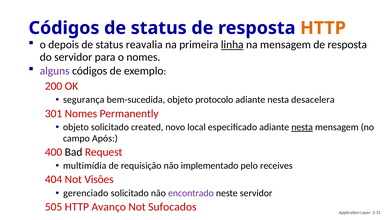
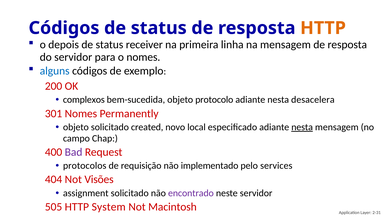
reavalia: reavalia -> receiver
linha underline: present -> none
alguns colour: purple -> blue
segurança: segurança -> complexos
Após: Após -> Chap
Bad colour: black -> purple
multimídia: multimídia -> protocolos
receives: receives -> services
gerenciado: gerenciado -> assignment
Avanço: Avanço -> System
Sufocados: Sufocados -> Macintosh
